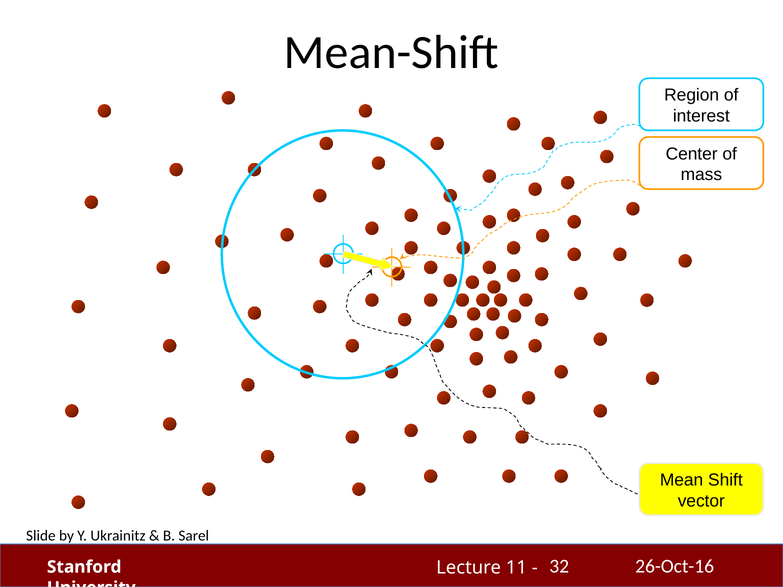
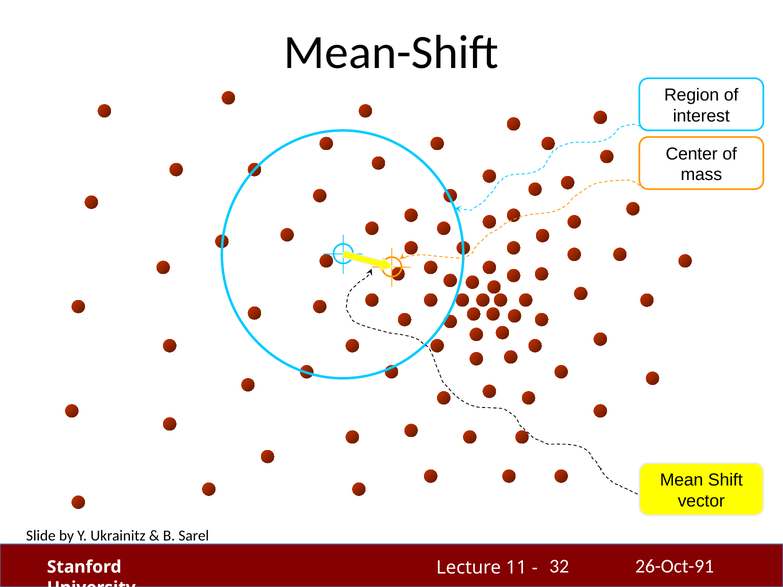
26-Oct-16: 26-Oct-16 -> 26-Oct-91
